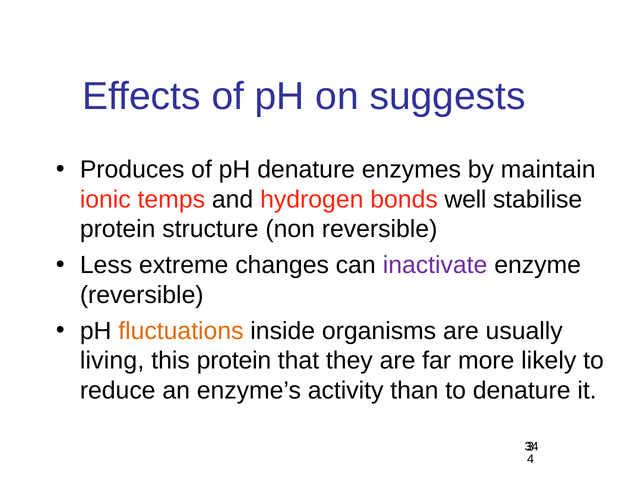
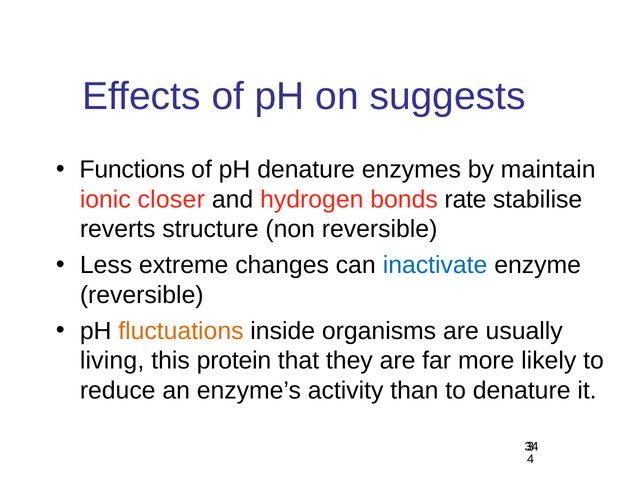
Produces: Produces -> Functions
temps: temps -> closer
well: well -> rate
protein at (118, 230): protein -> reverts
inactivate colour: purple -> blue
